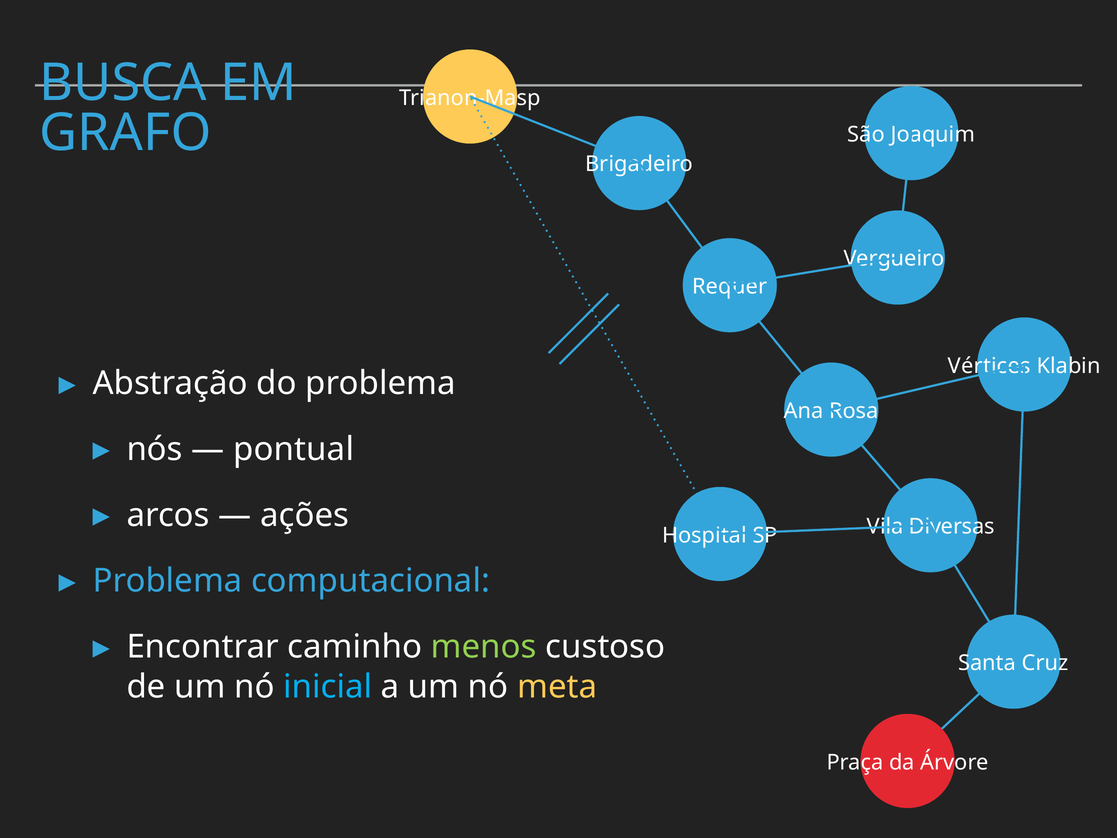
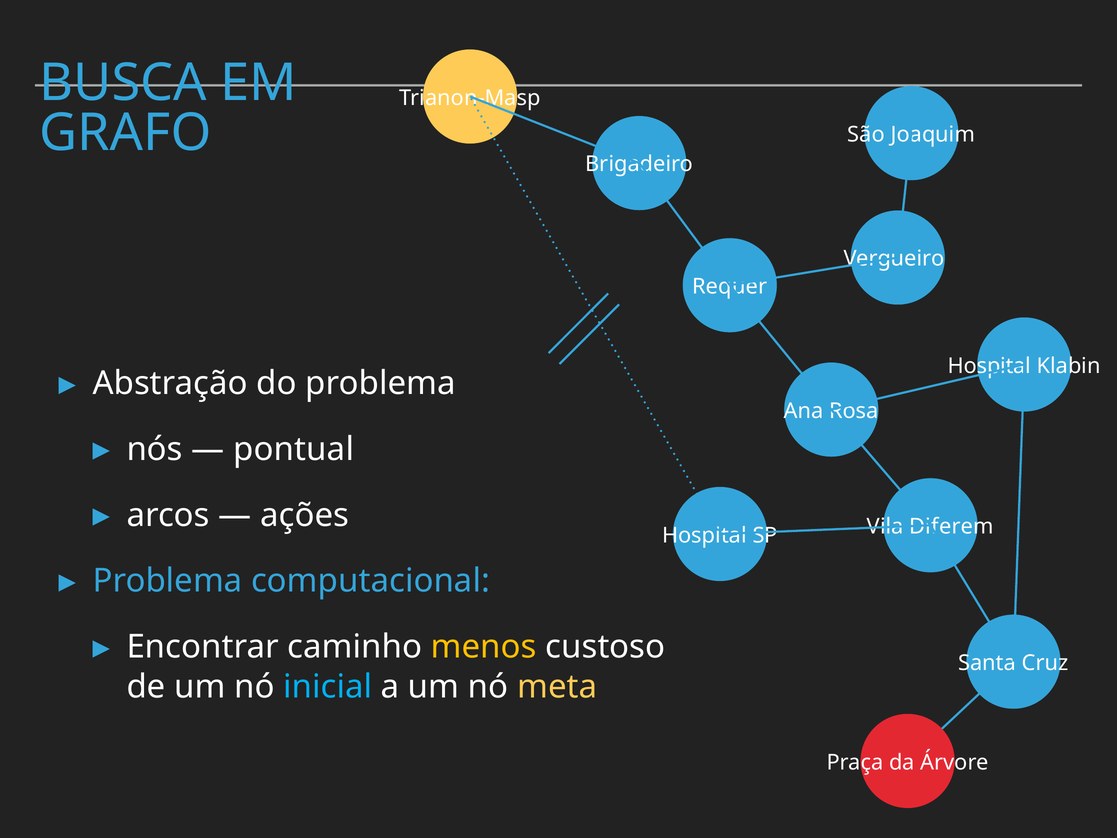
Vértices at (989, 366): Vértices -> Hospital
Diversas: Diversas -> Diferem
menos colour: light green -> yellow
